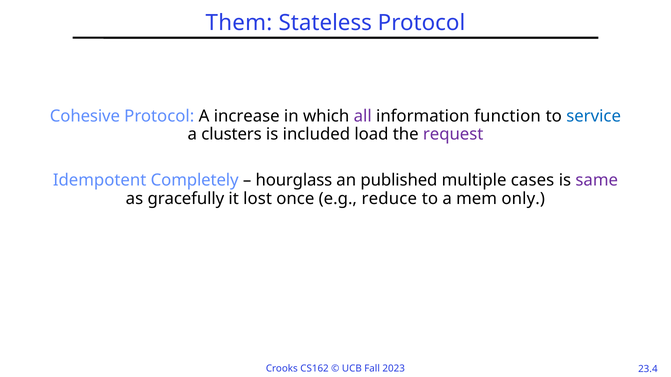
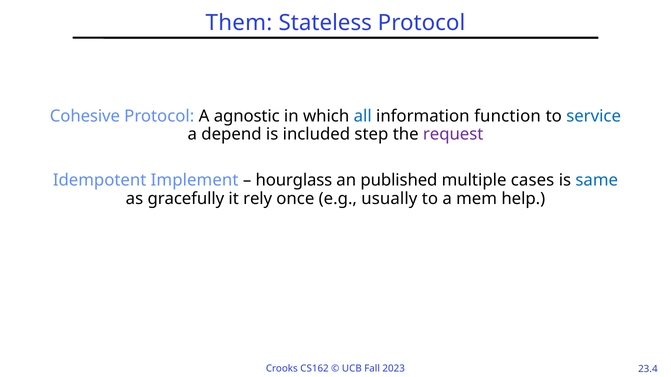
increase: increase -> agnostic
all colour: purple -> blue
clusters: clusters -> depend
load: load -> step
Completely: Completely -> Implement
same colour: purple -> blue
lost: lost -> rely
reduce: reduce -> usually
only: only -> help
